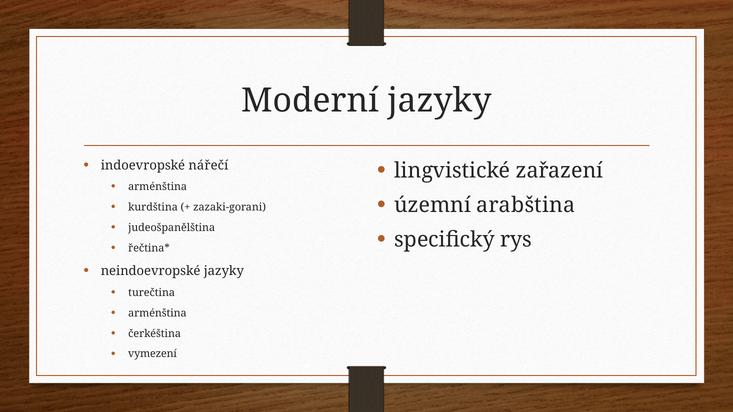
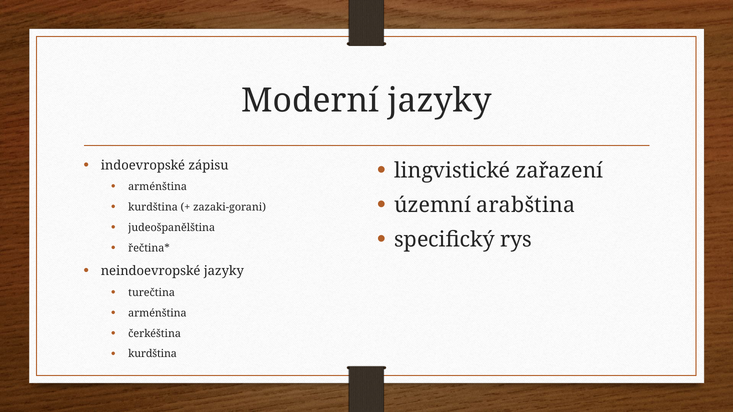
nářečí: nářečí -> zápisu
vymezení at (153, 354): vymezení -> kurdština
